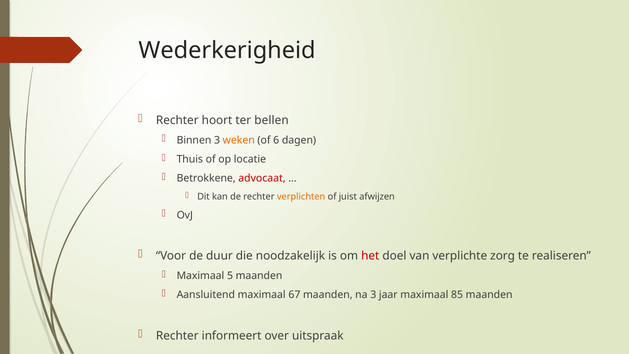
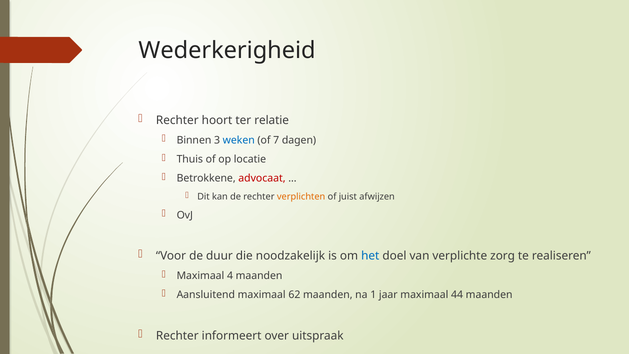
bellen: bellen -> relatie
weken colour: orange -> blue
6: 6 -> 7
het colour: red -> blue
5: 5 -> 4
67: 67 -> 62
na 3: 3 -> 1
85: 85 -> 44
